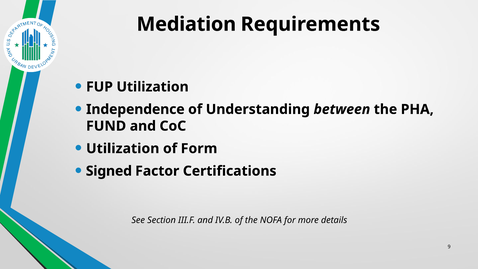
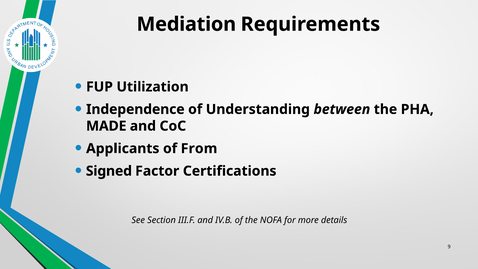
FUND: FUND -> MADE
Utilization at (123, 148): Utilization -> Applicants
Form: Form -> From
